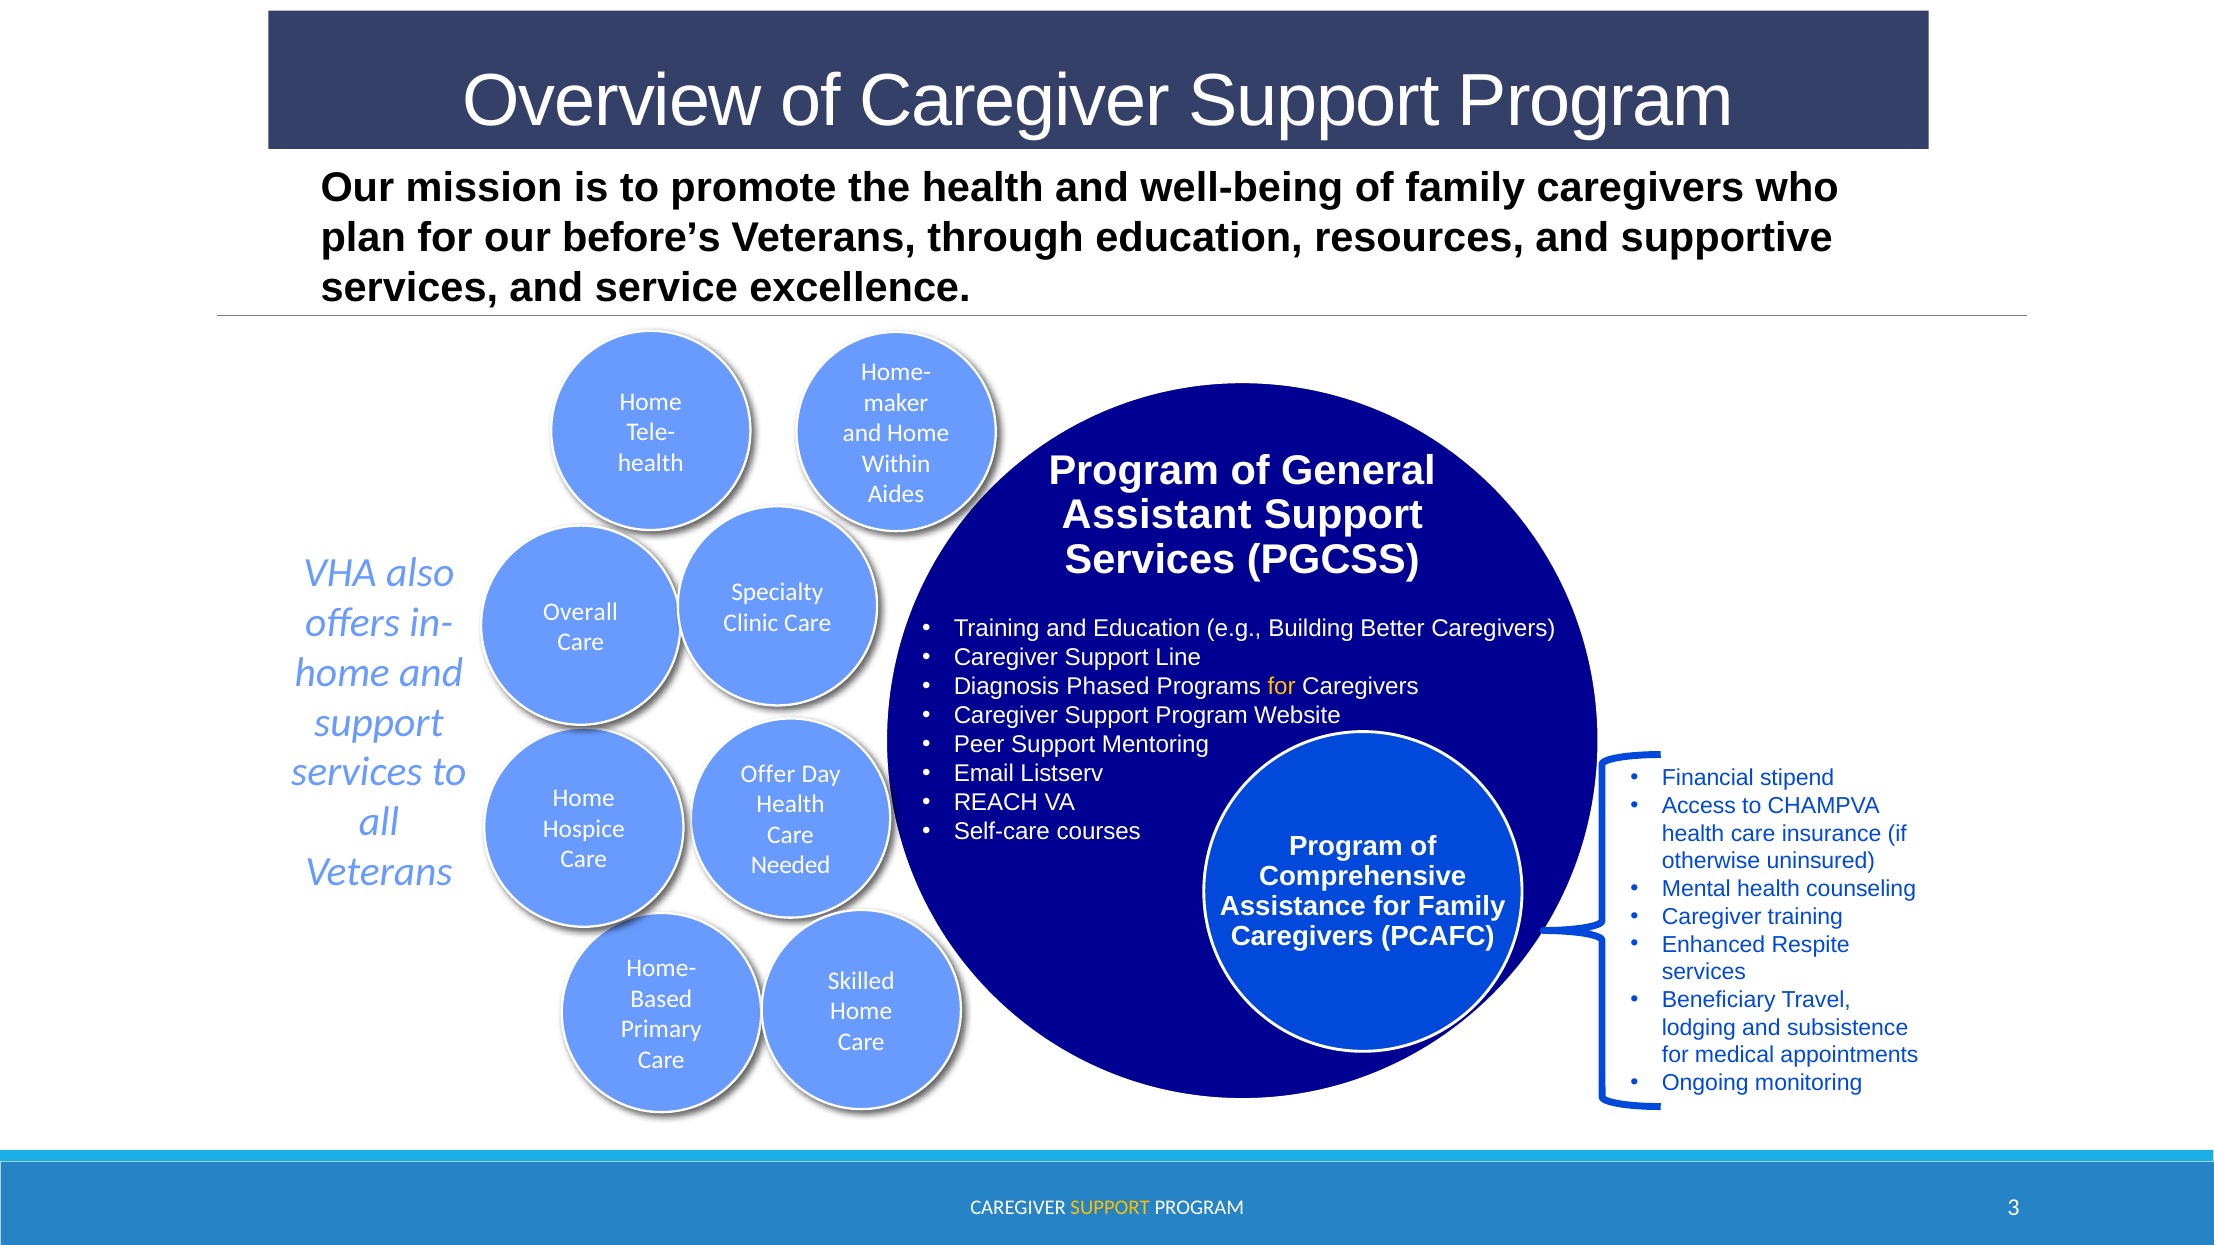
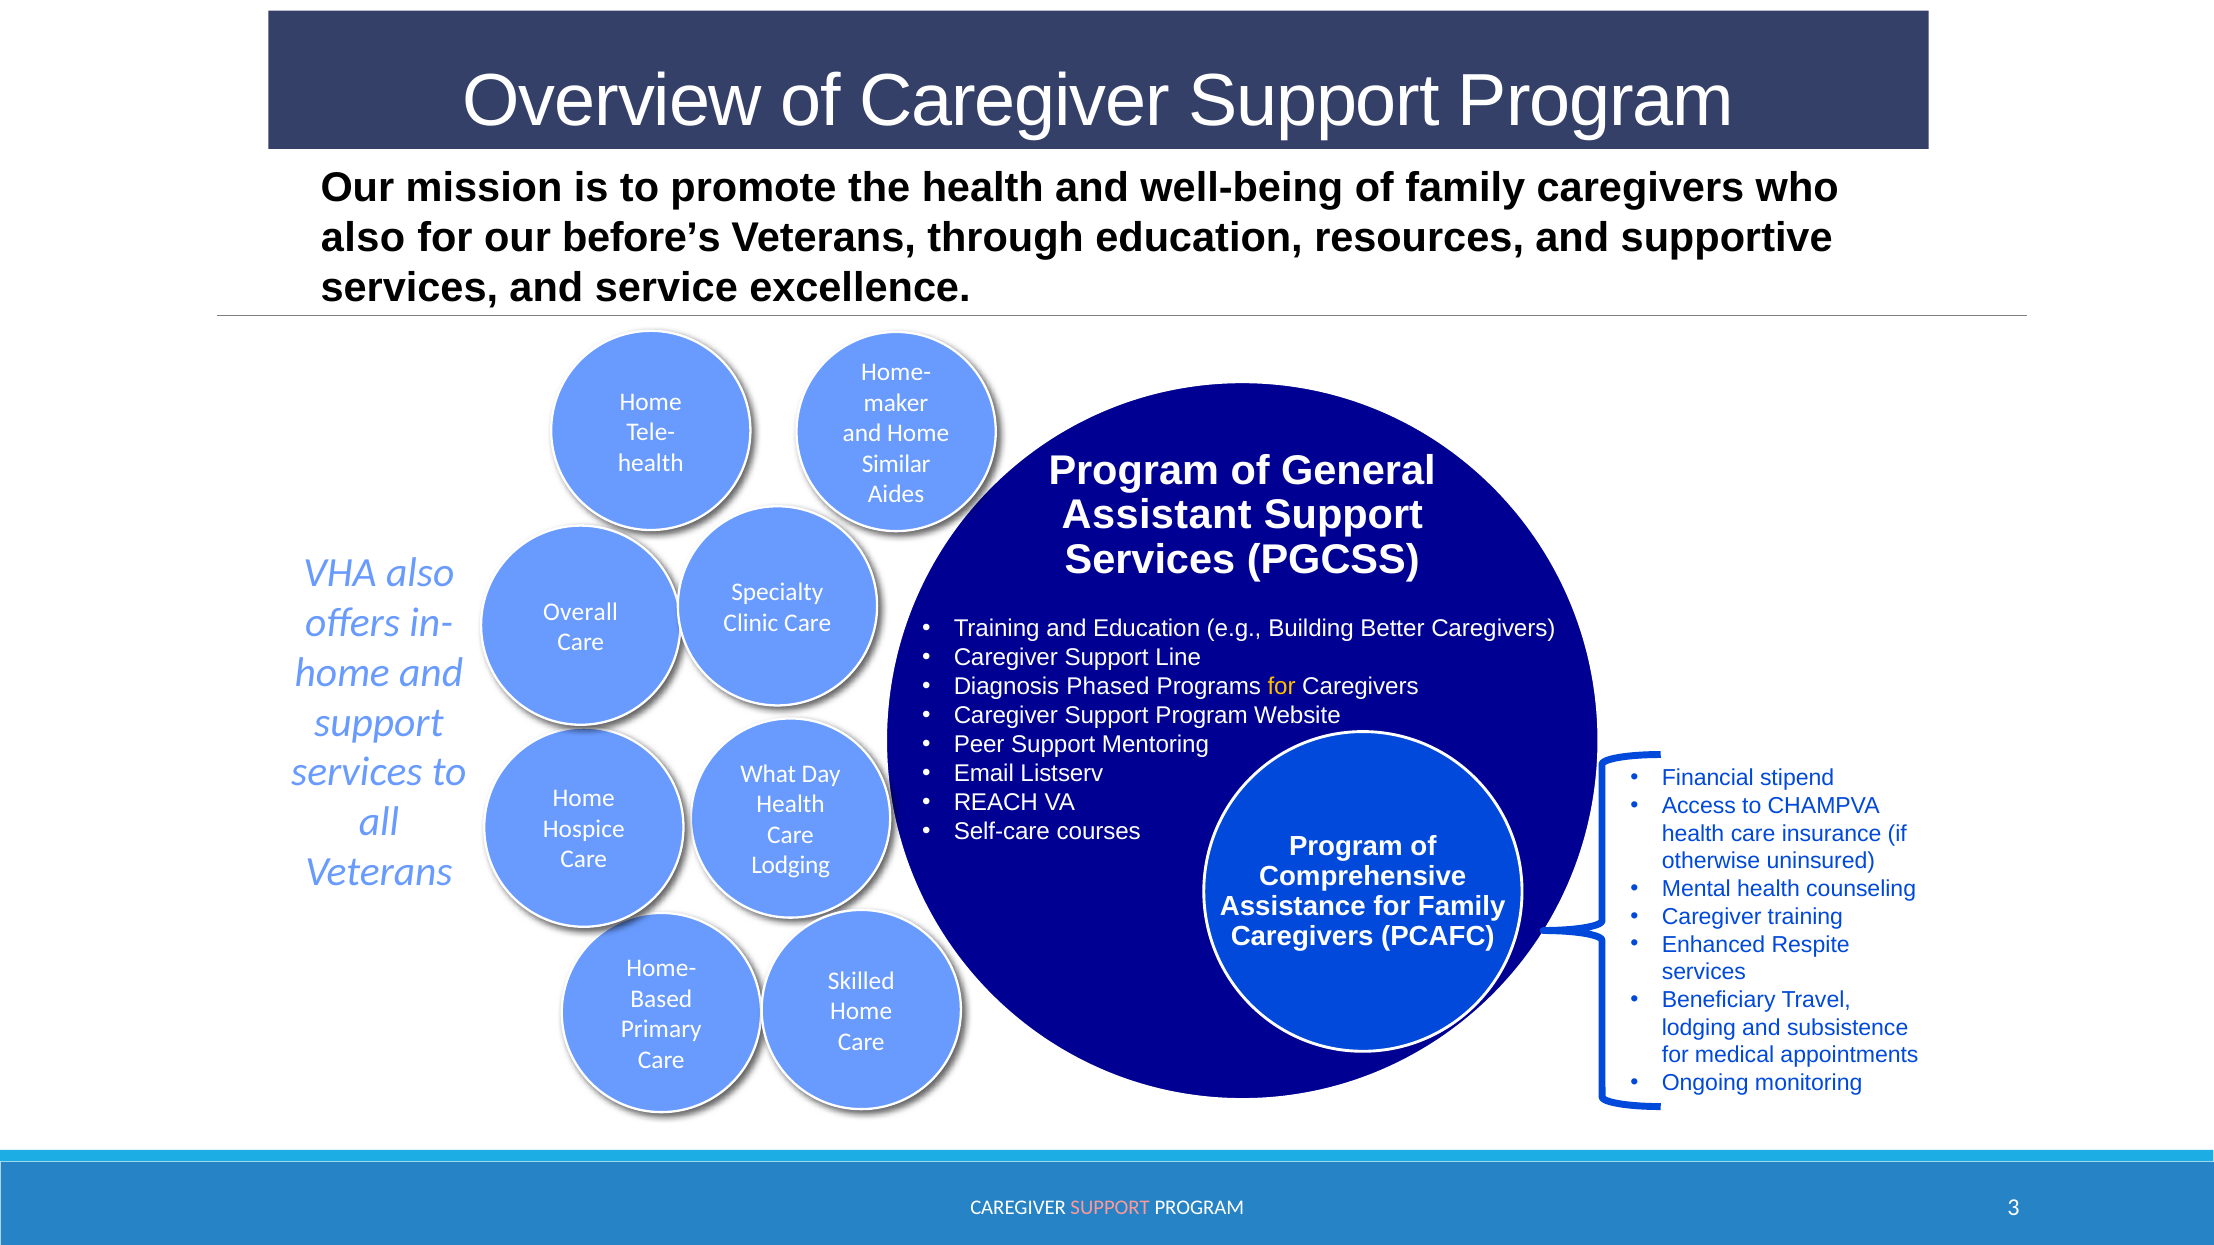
plan at (363, 238): plan -> also
Within: Within -> Similar
Offer: Offer -> What
Needed at (791, 866): Needed -> Lodging
SUPPORT at (1110, 1208) colour: yellow -> pink
